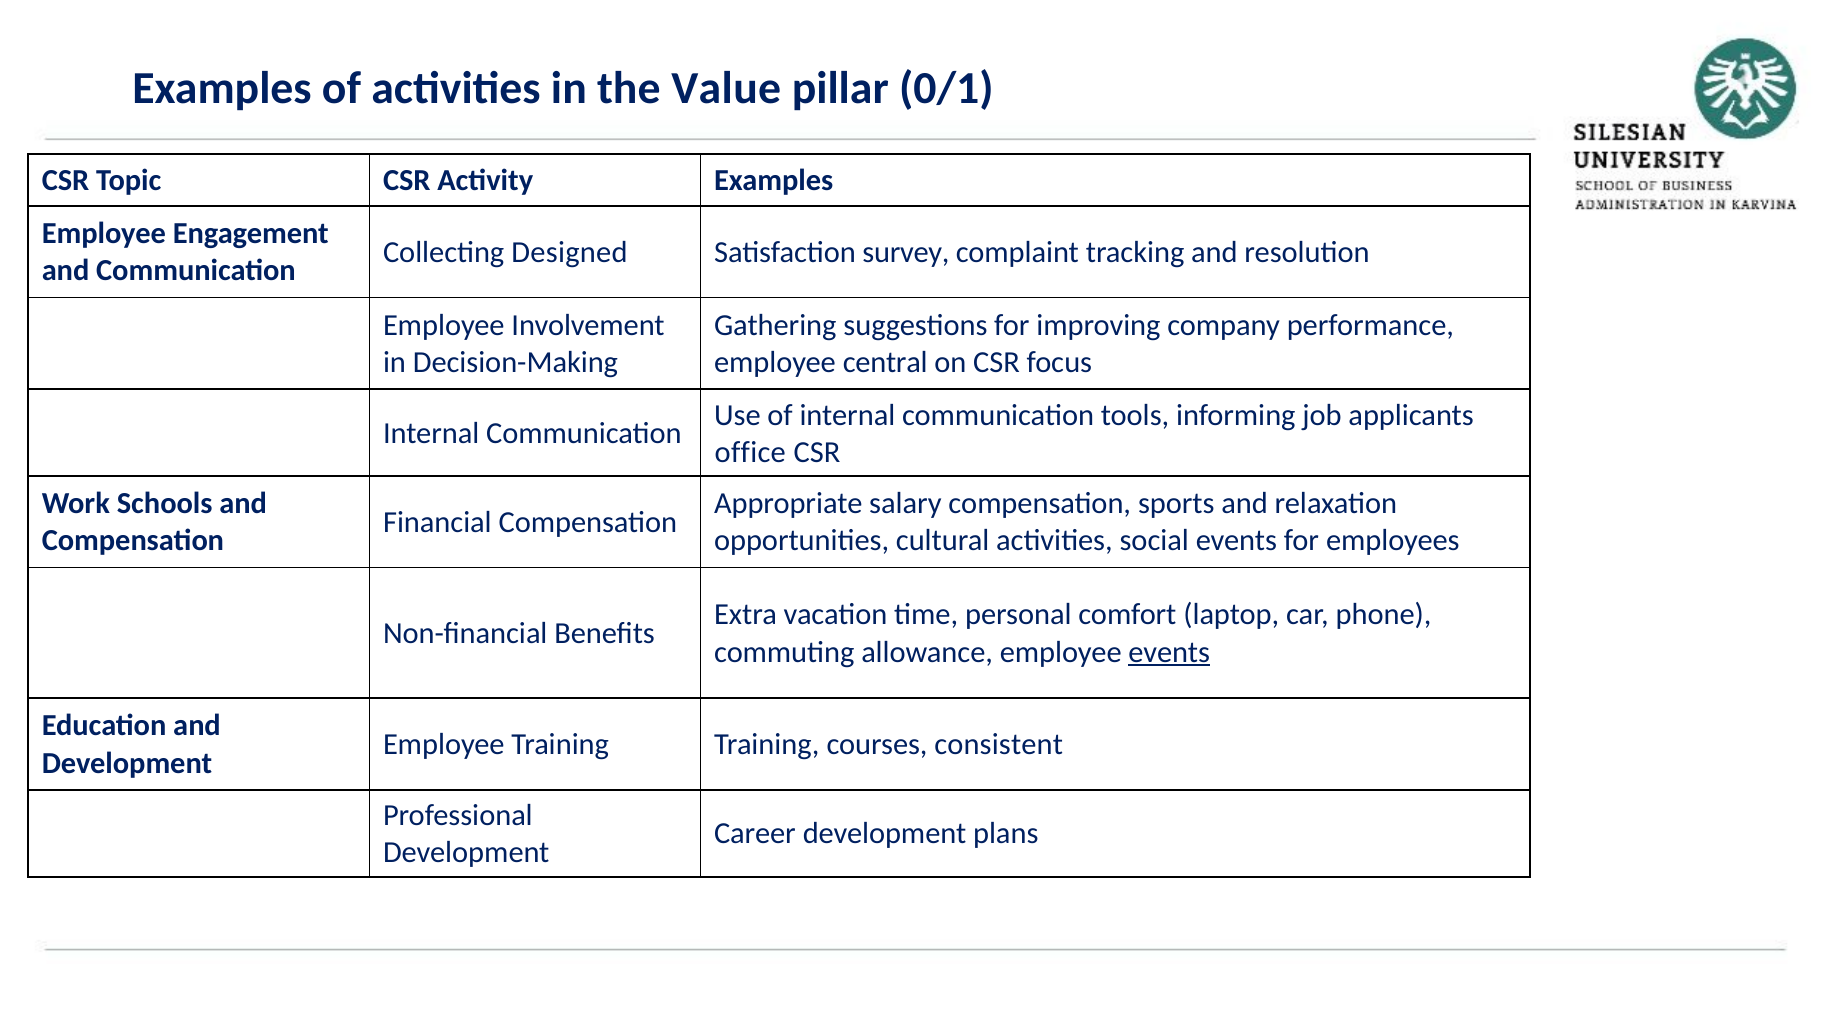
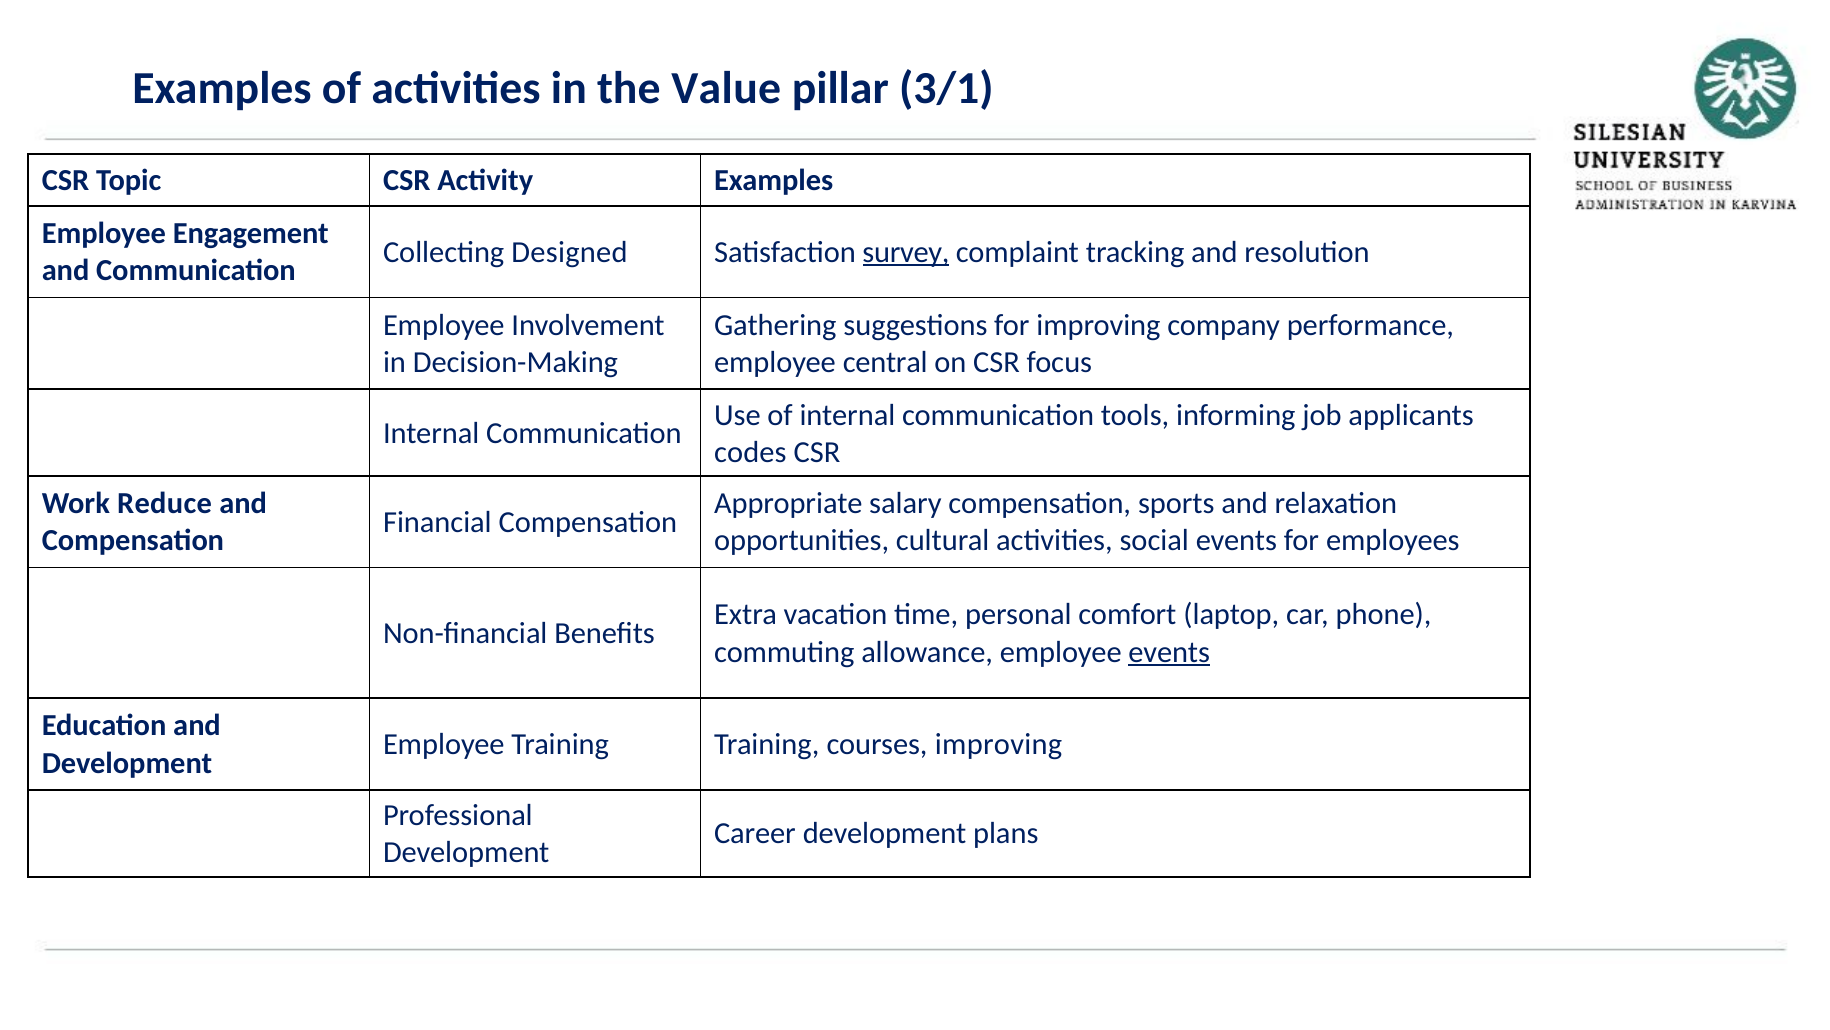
0/1: 0/1 -> 3/1
survey underline: none -> present
office: office -> codes
Schools: Schools -> Reduce
courses consistent: consistent -> improving
